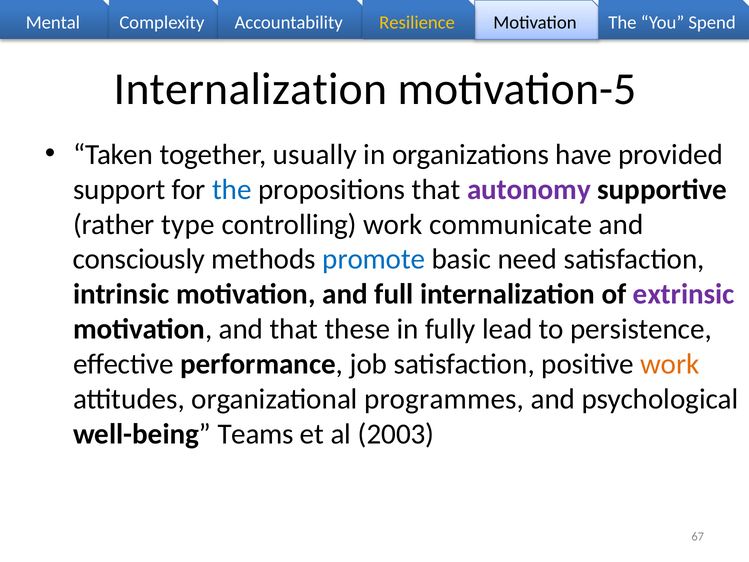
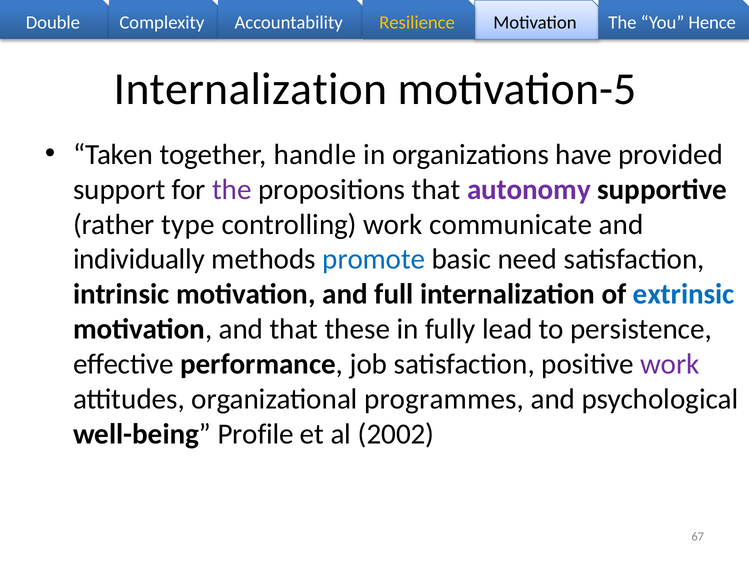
Mental: Mental -> Double
Spend: Spend -> Hence
usually: usually -> handle
the at (232, 189) colour: blue -> purple
consciously: consciously -> individually
extrinsic colour: purple -> blue
work at (670, 364) colour: orange -> purple
Teams: Teams -> Profile
2003: 2003 -> 2002
